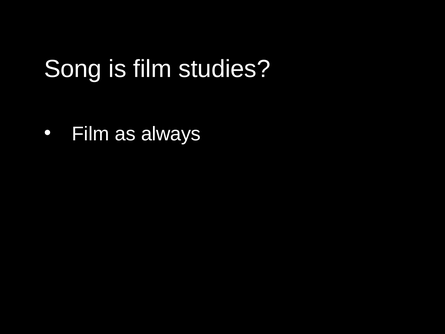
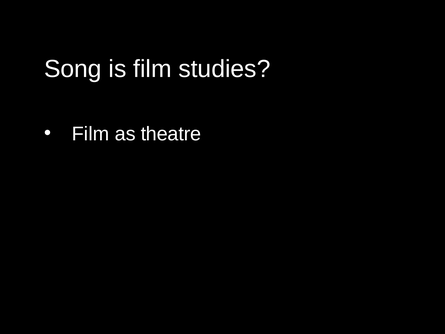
always: always -> theatre
